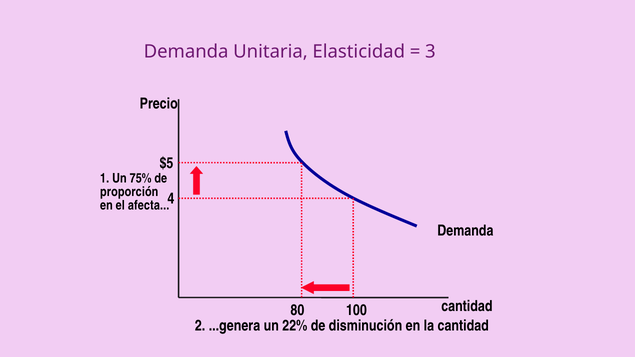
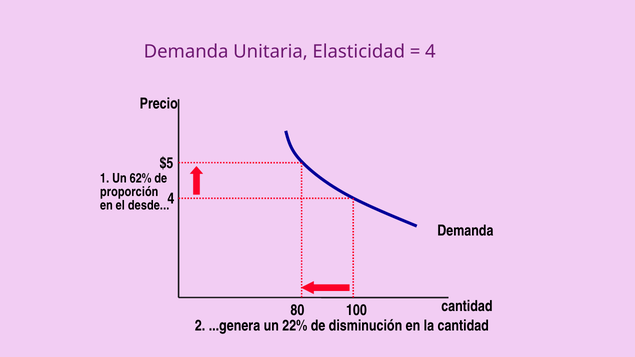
3 at (430, 51): 3 -> 4
75%: 75% -> 62%
afecta: afecta -> desde
